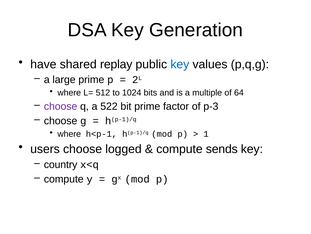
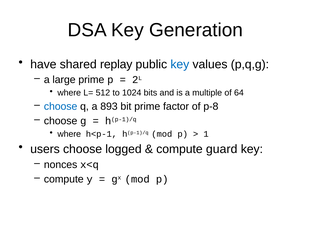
choose at (61, 106) colour: purple -> blue
522: 522 -> 893
p-3: p-3 -> p-8
sends: sends -> guard
country: country -> nonces
